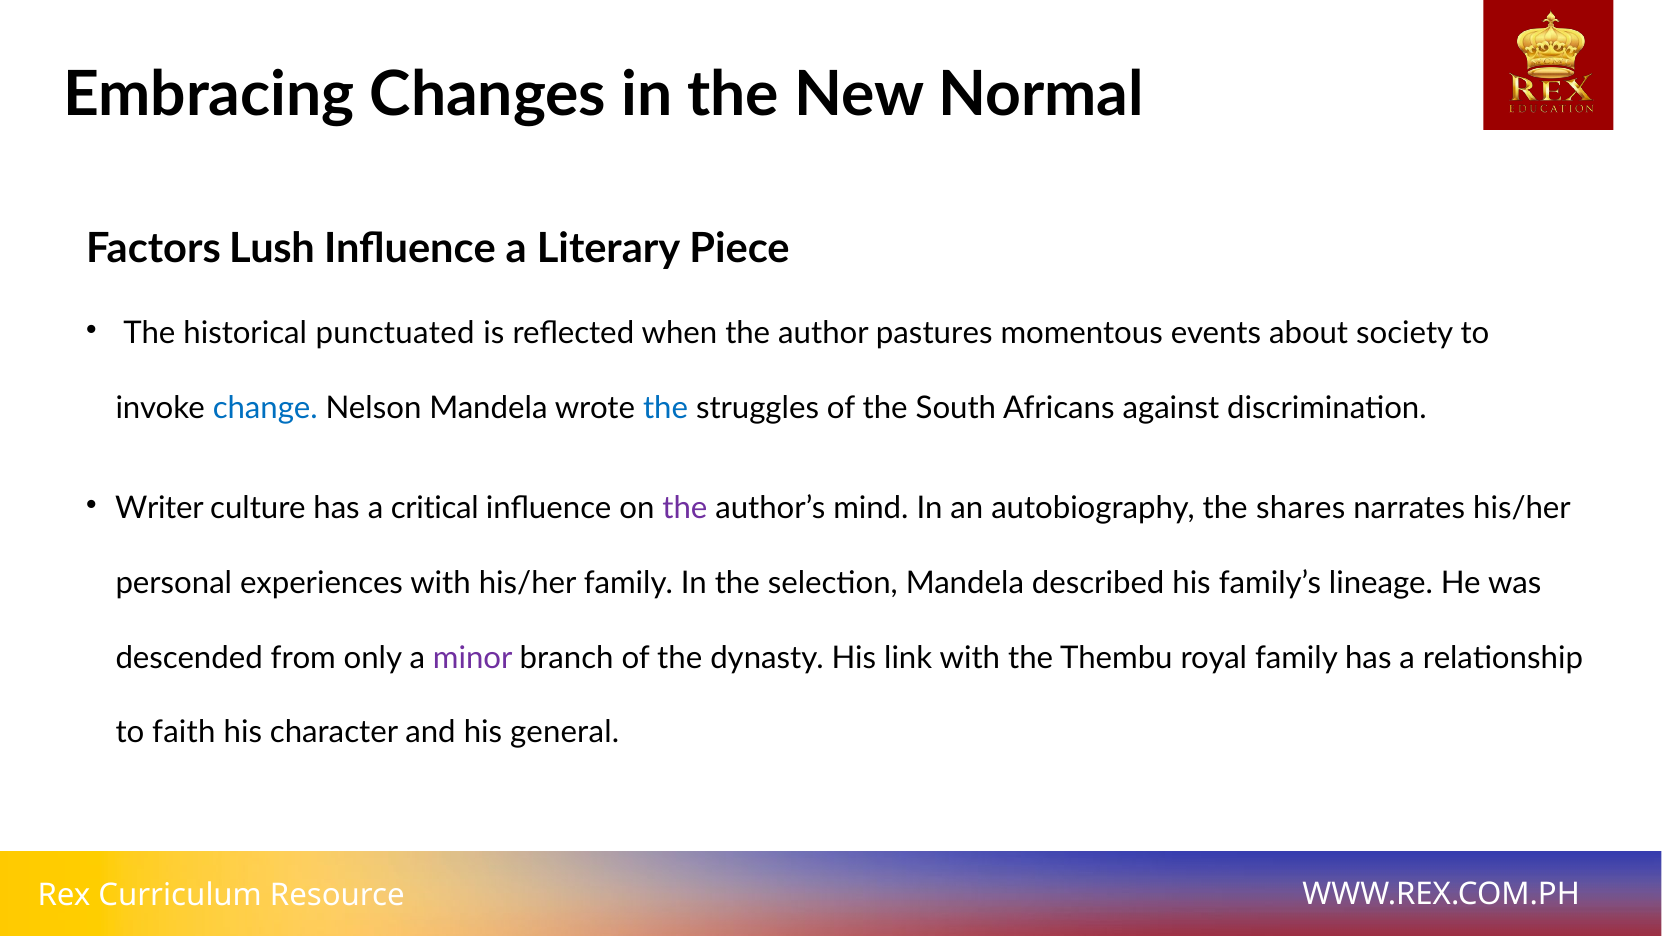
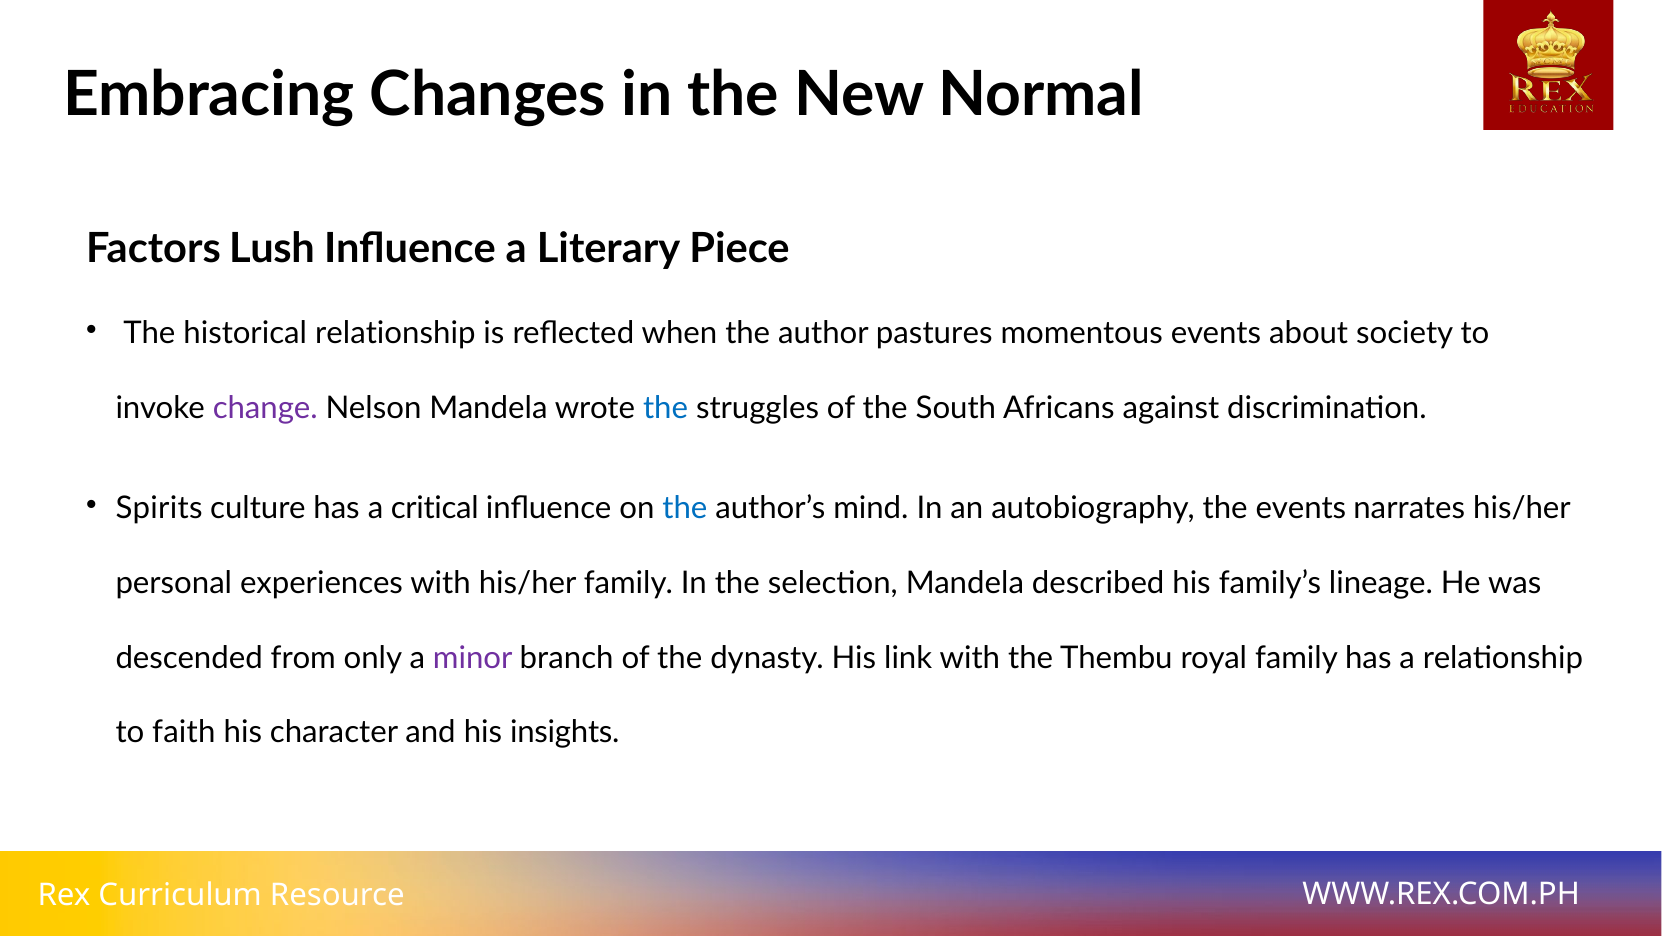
historical punctuated: punctuated -> relationship
change colour: blue -> purple
Writer: Writer -> Spirits
the at (685, 508) colour: purple -> blue
the shares: shares -> events
general: general -> insights
